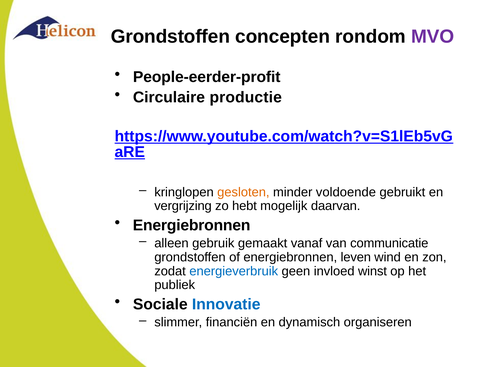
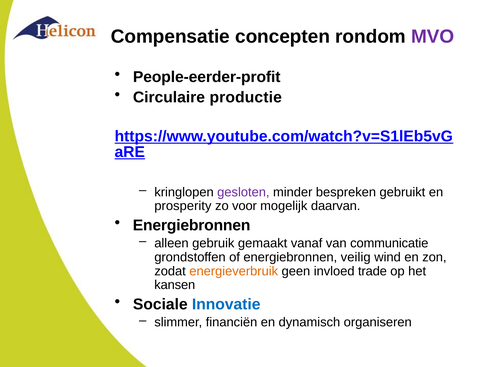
Grondstoffen at (170, 36): Grondstoffen -> Compensatie
gesloten colour: orange -> purple
voldoende: voldoende -> bespreken
vergrijzing: vergrijzing -> prosperity
hebt: hebt -> voor
leven: leven -> veilig
energieverbruik colour: blue -> orange
winst: winst -> trade
publiek: publiek -> kansen
